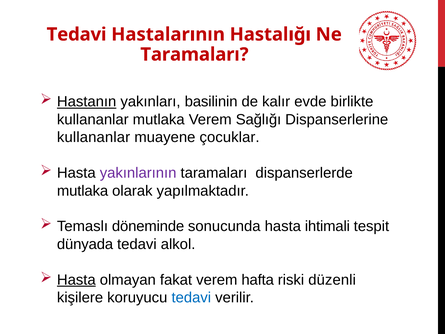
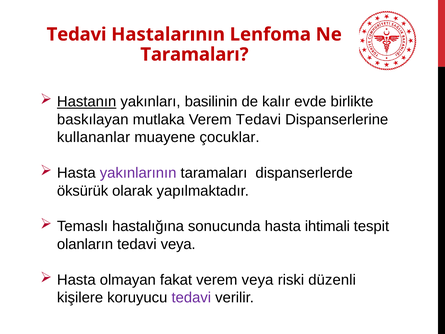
Hastalığı: Hastalığı -> Lenfoma
kullananlar at (93, 119): kullananlar -> baskılayan
Verem Sağlığı: Sağlığı -> Tedavi
mutlaka at (83, 191): mutlaka -> öksürük
döneminde: döneminde -> hastalığına
dünyada: dünyada -> olanların
tedavi alkol: alkol -> veya
Hasta at (76, 280) underline: present -> none
verem hafta: hafta -> veya
tedavi at (191, 297) colour: blue -> purple
